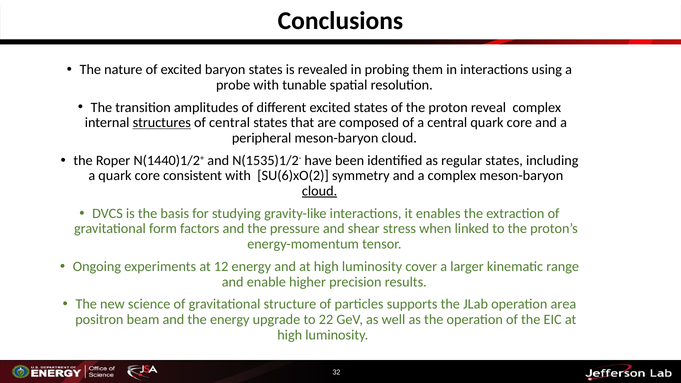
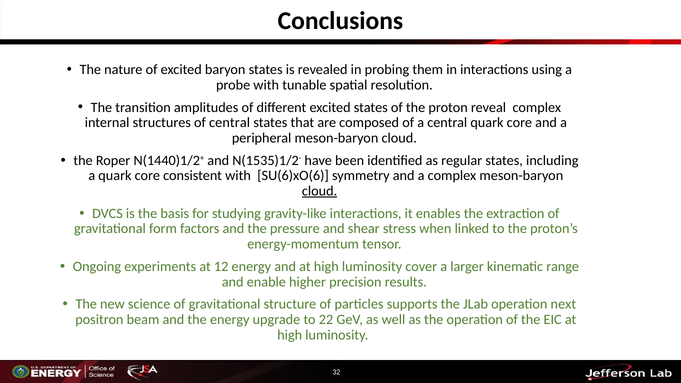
structures underline: present -> none
SU(6)xO(2: SU(6)xO(2 -> SU(6)xO(6
area: area -> next
